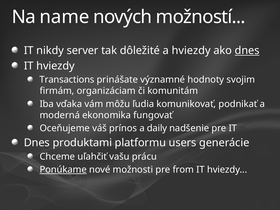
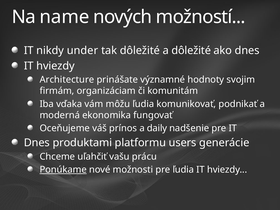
server: server -> under
a hviezdy: hviezdy -> dôležité
dnes at (247, 51) underline: present -> none
Transactions: Transactions -> Architecture
pre from: from -> ľudia
